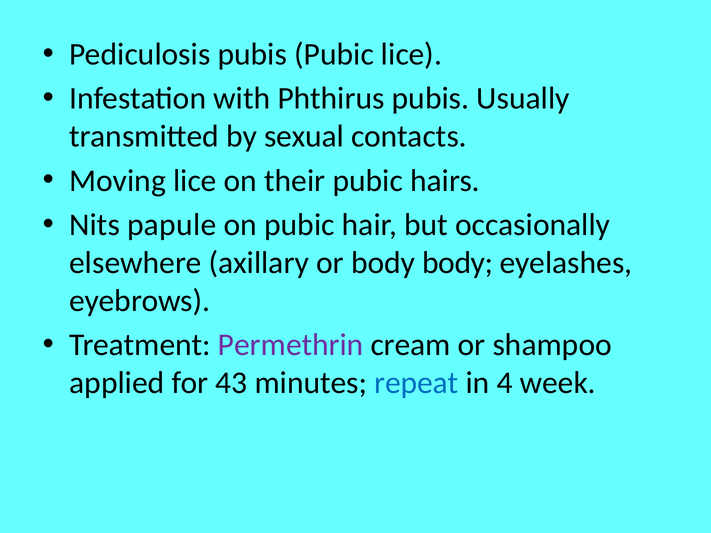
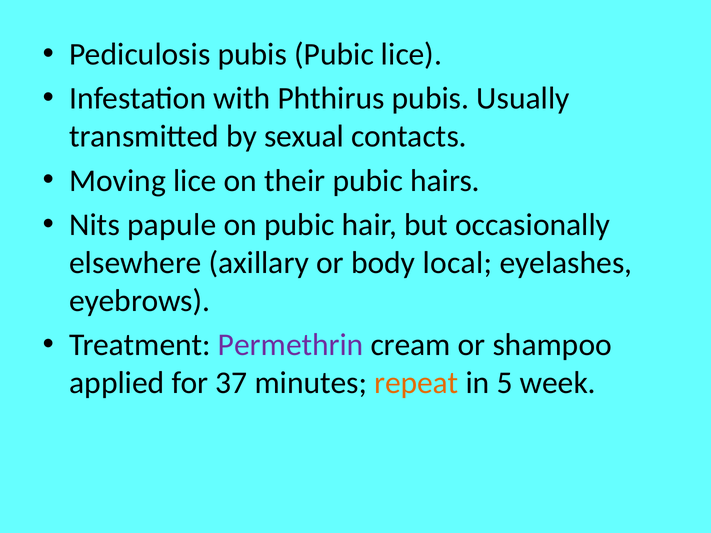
body body: body -> local
43: 43 -> 37
repeat colour: blue -> orange
4: 4 -> 5
